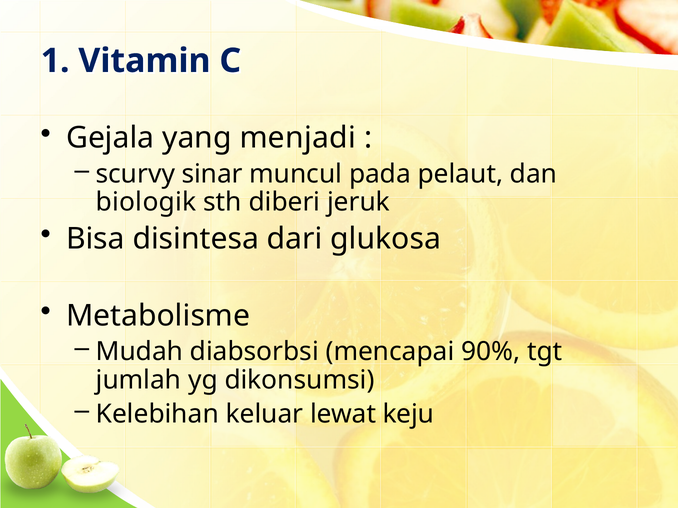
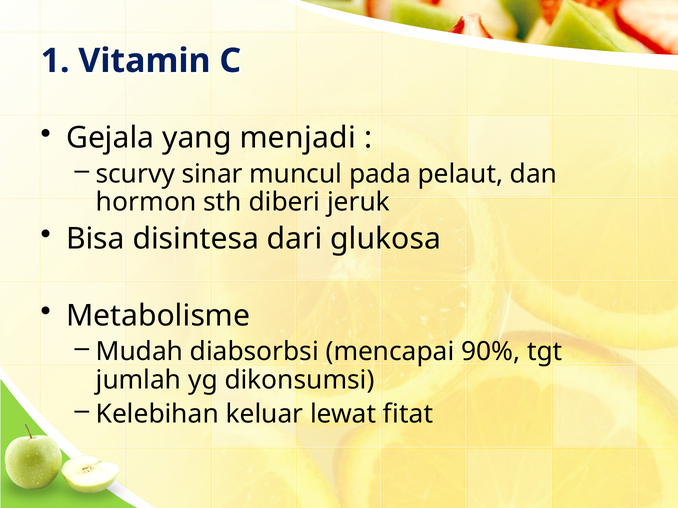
biologik: biologik -> hormon
keju: keju -> fitat
